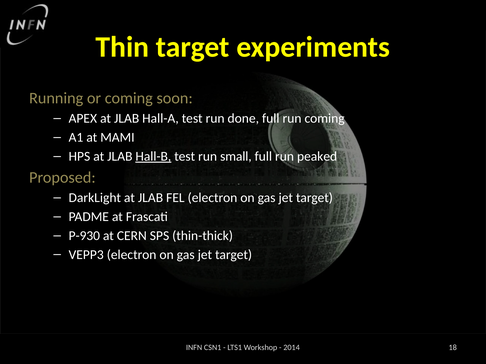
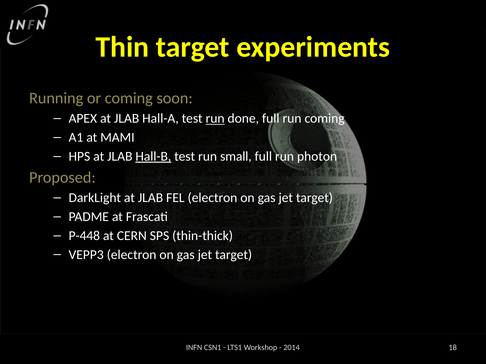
run at (215, 119) underline: none -> present
peaked: peaked -> photon
P-930: P-930 -> P-448
